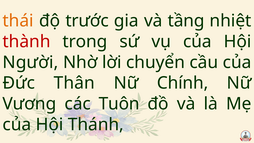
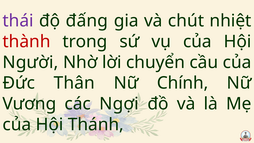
thái colour: orange -> purple
trước: trước -> đấng
tầng: tầng -> chút
Tuôn: Tuôn -> Ngợi
